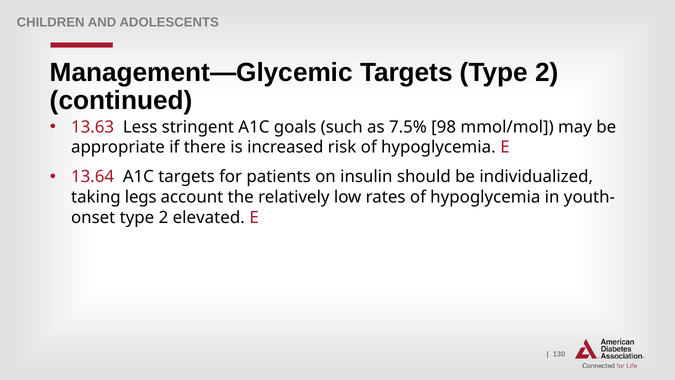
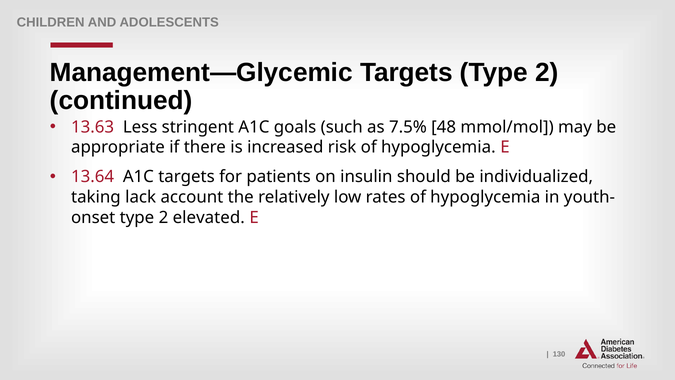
98: 98 -> 48
legs: legs -> lack
